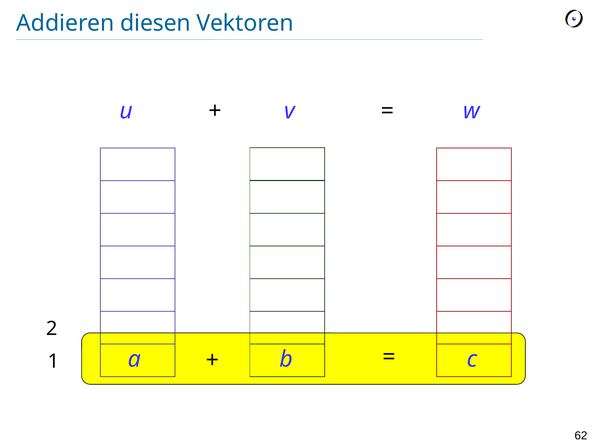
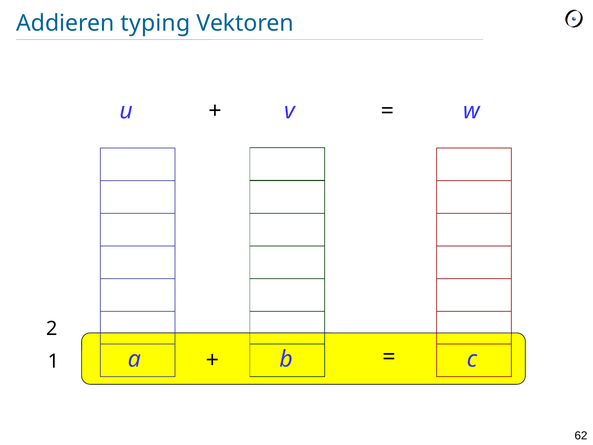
diesen: diesen -> typing
